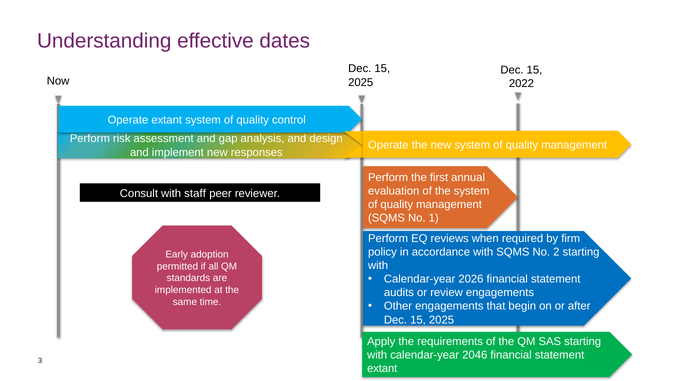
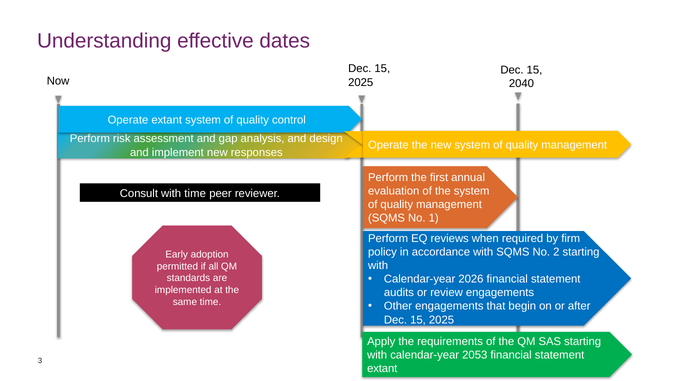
2022: 2022 -> 2040
with staff: staff -> time
2046: 2046 -> 2053
